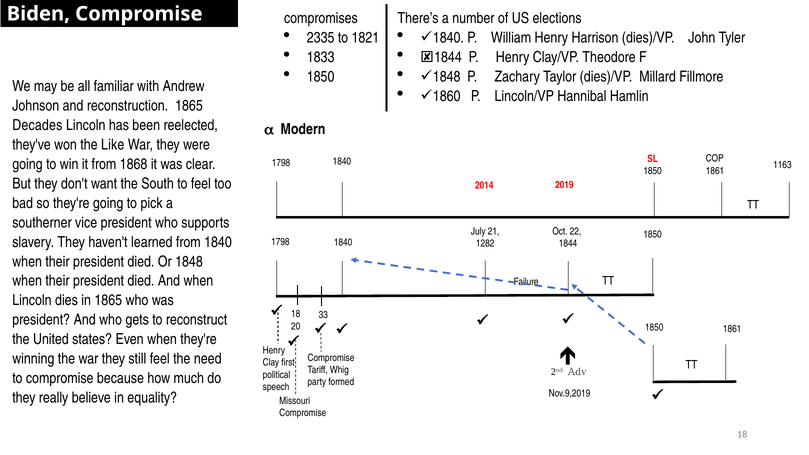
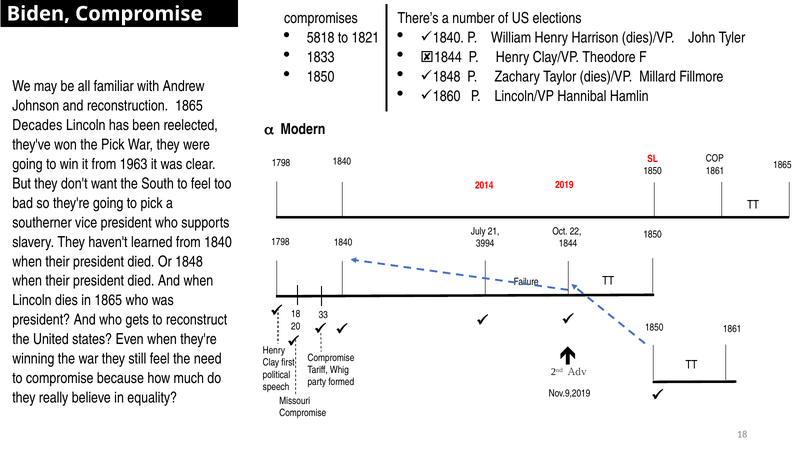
2335: 2335 -> 5818
the Like: Like -> Pick
1868: 1868 -> 1963
1840 1163: 1163 -> 1865
1282: 1282 -> 3994
